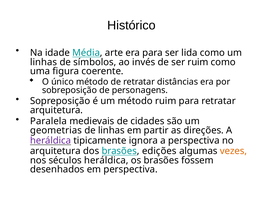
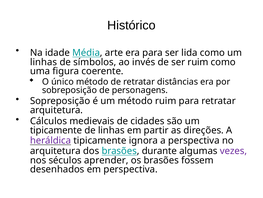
Paralela: Paralela -> Cálculos
geometrias at (56, 130): geometrias -> tipicamente
edições: edições -> durante
vezes colour: orange -> purple
séculos heráldica: heráldica -> aprender
